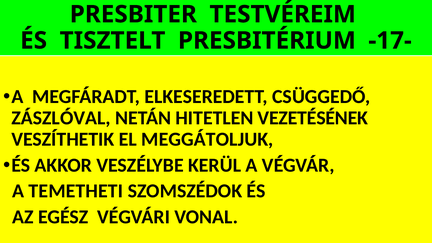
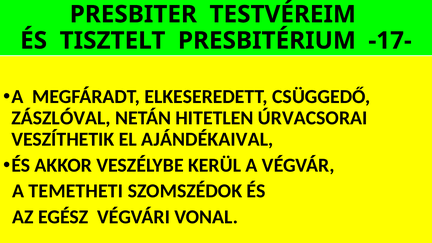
VEZETÉSÉNEK: VEZETÉSÉNEK -> ÚRVACSORAI
MEGGÁTOLJUK: MEGGÁTOLJUK -> AJÁNDÉKAIVAL
